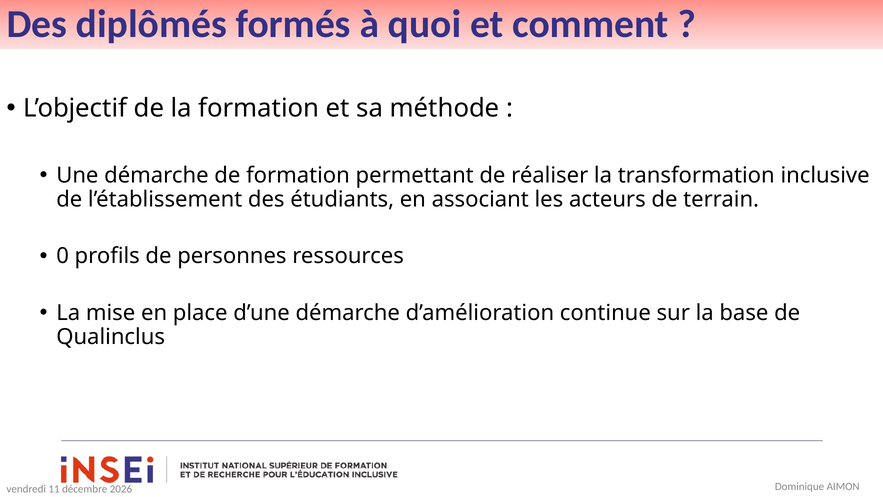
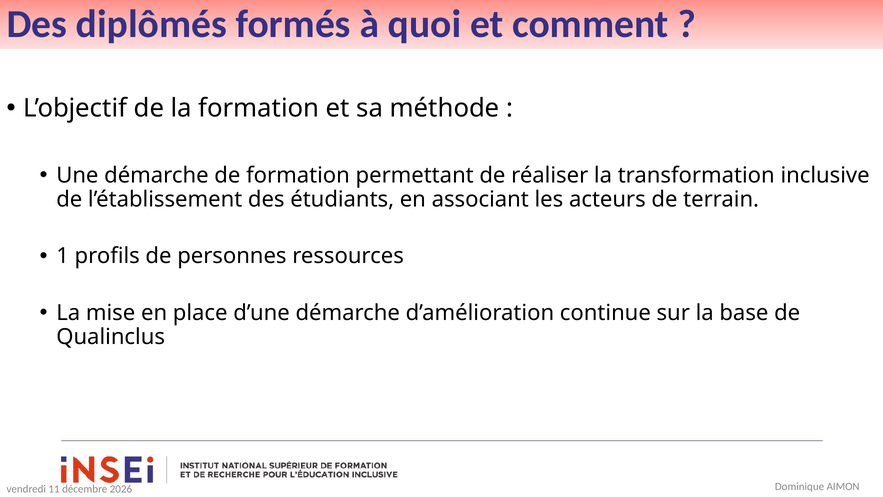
0: 0 -> 1
